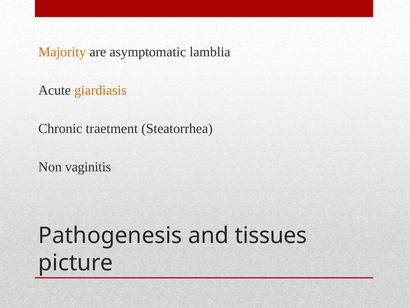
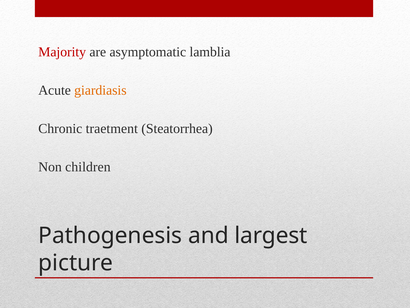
Majority colour: orange -> red
vaginitis: vaginitis -> children
tissues: tissues -> largest
